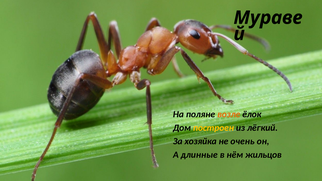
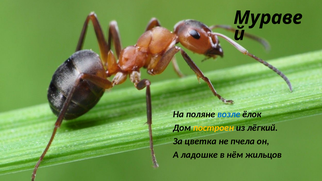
возле colour: orange -> blue
хозяйка: хозяйка -> цветка
очень: очень -> пчела
длинные: длинные -> ладошке
